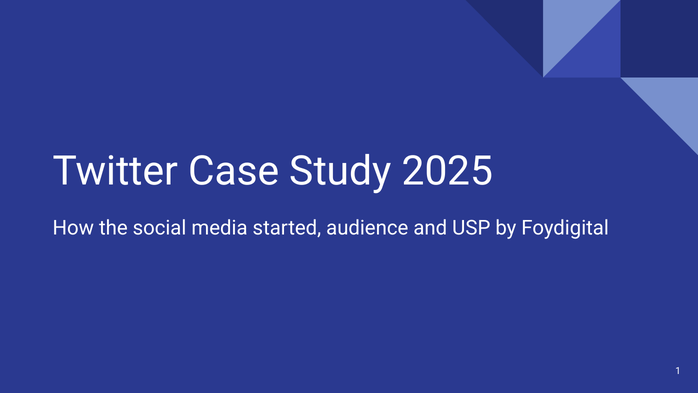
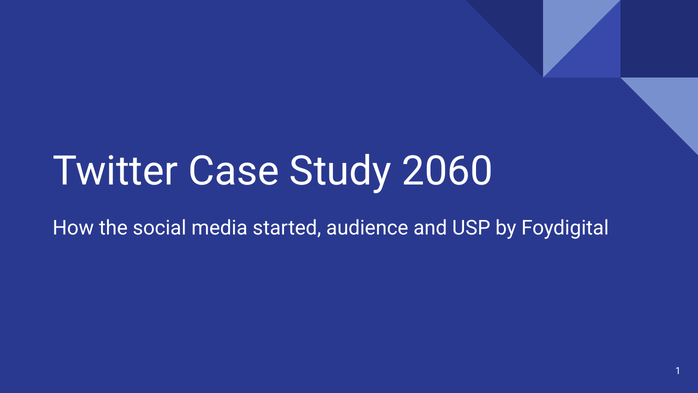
2025: 2025 -> 2060
